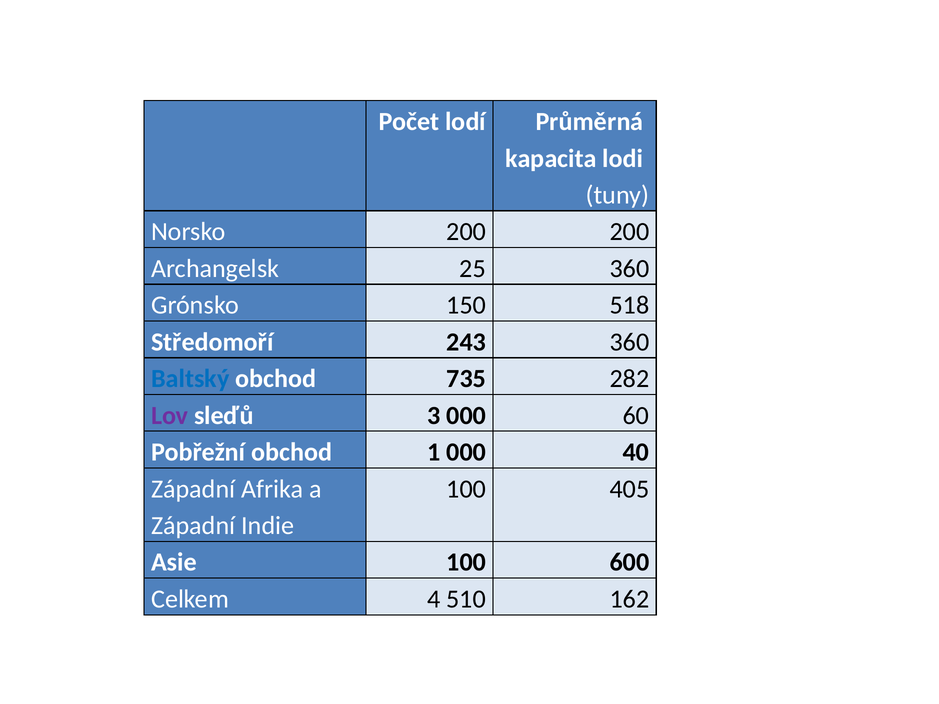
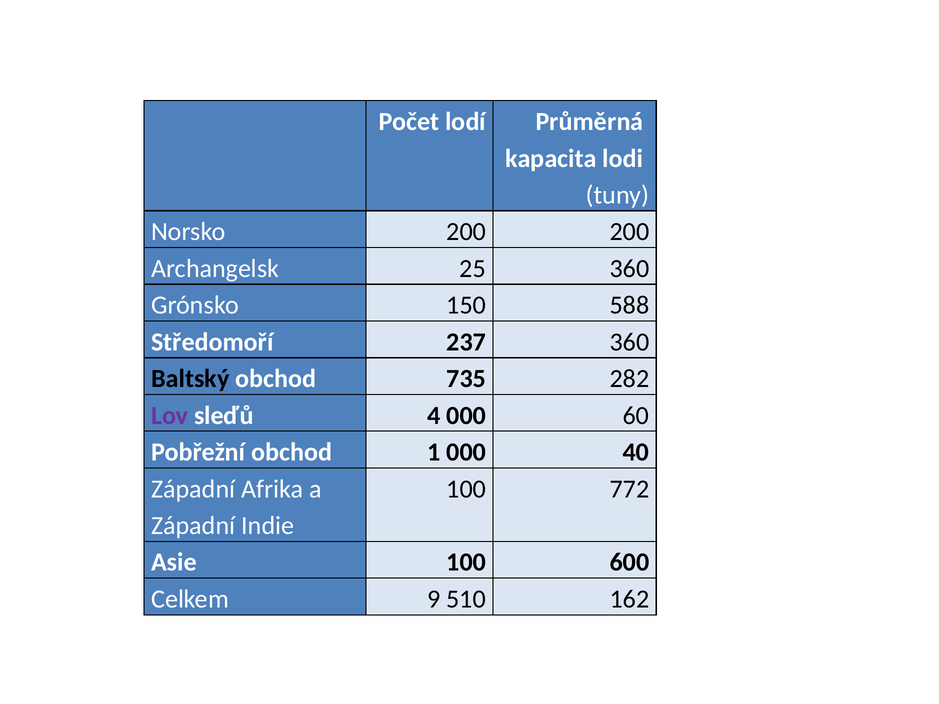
518: 518 -> 588
243: 243 -> 237
Baltský colour: blue -> black
3: 3 -> 4
405: 405 -> 772
4: 4 -> 9
